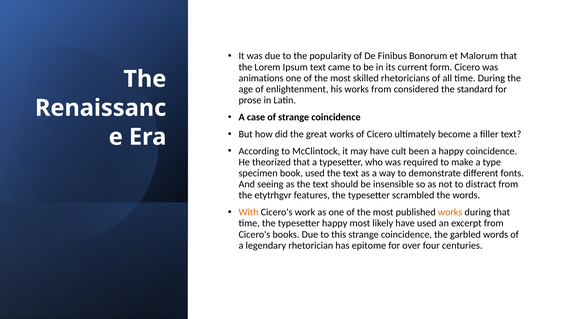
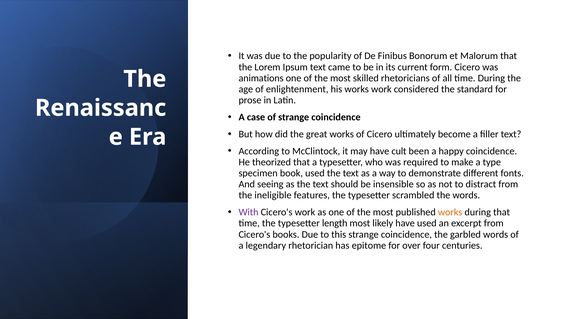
works from: from -> work
etytrhgvr: etytrhgvr -> ineligible
With colour: orange -> purple
typesetter happy: happy -> length
